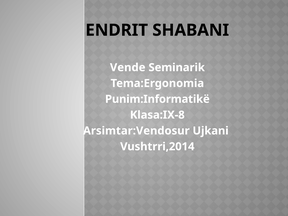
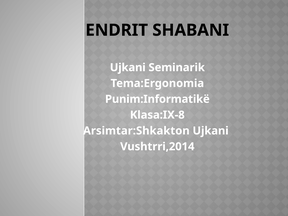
Vende at (128, 67): Vende -> Ujkani
Arsimtar:Vendosur: Arsimtar:Vendosur -> Arsimtar:Shkakton
